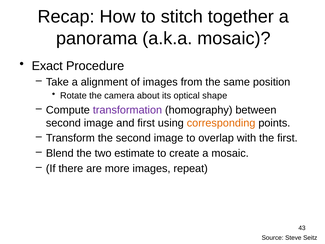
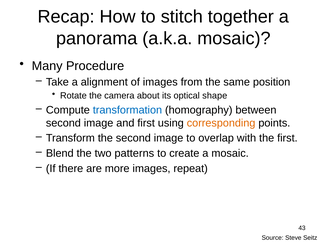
Exact: Exact -> Many
transformation colour: purple -> blue
estimate: estimate -> patterns
